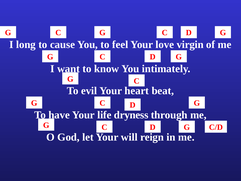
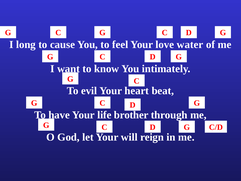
virgin: virgin -> water
dryness: dryness -> brother
